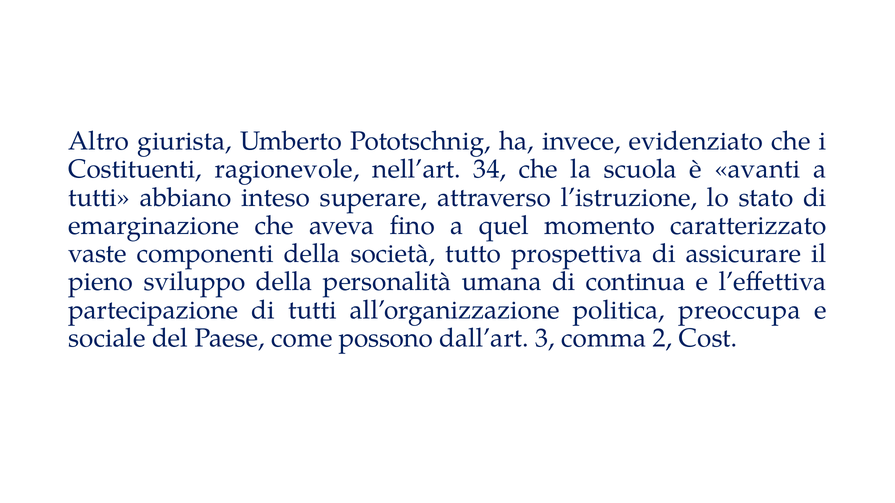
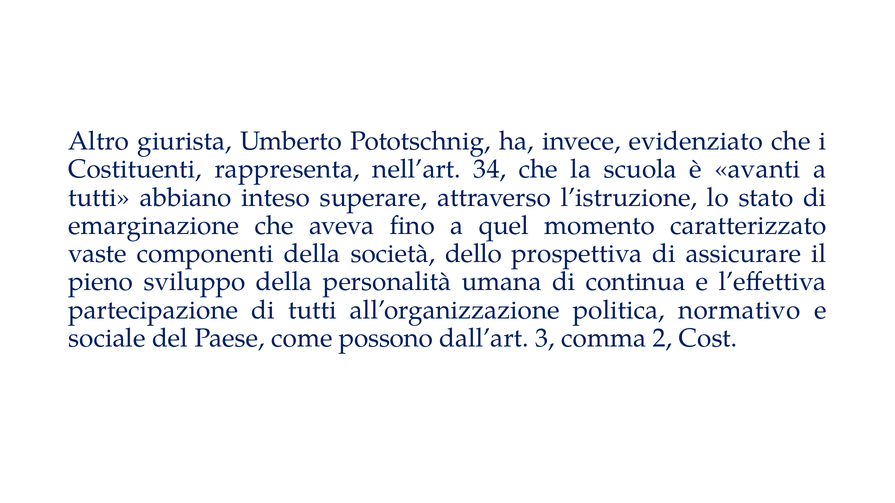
ragionevole: ragionevole -> rappresenta
tutto: tutto -> dello
preoccupa: preoccupa -> normativo
